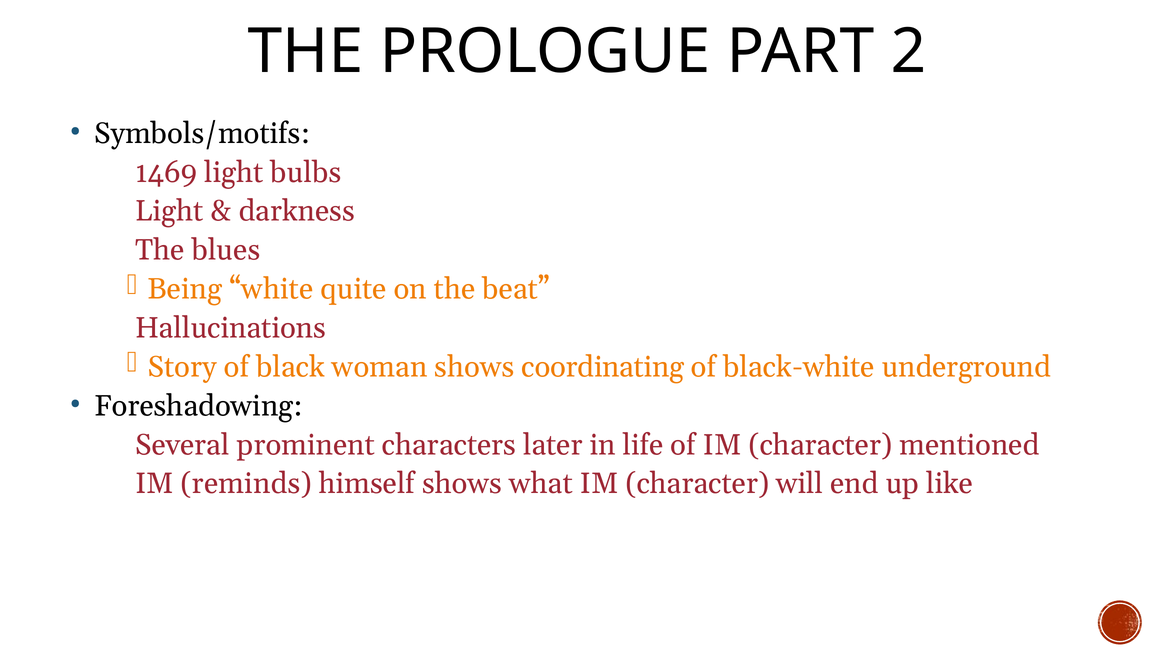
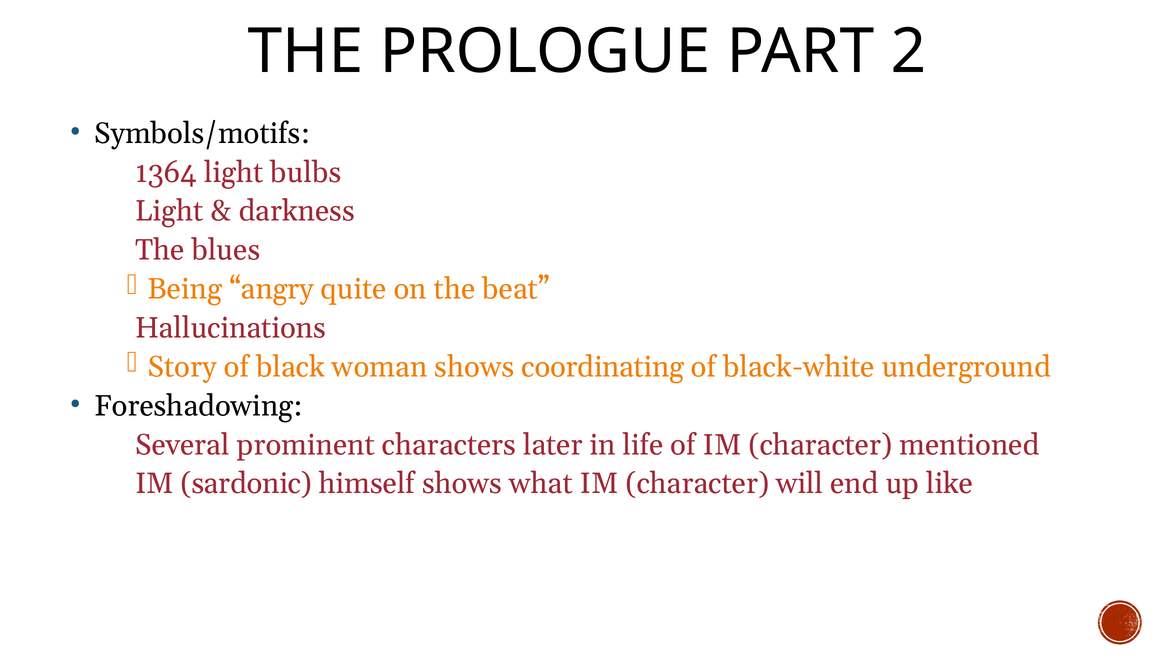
1469: 1469 -> 1364
white: white -> angry
reminds: reminds -> sardonic
